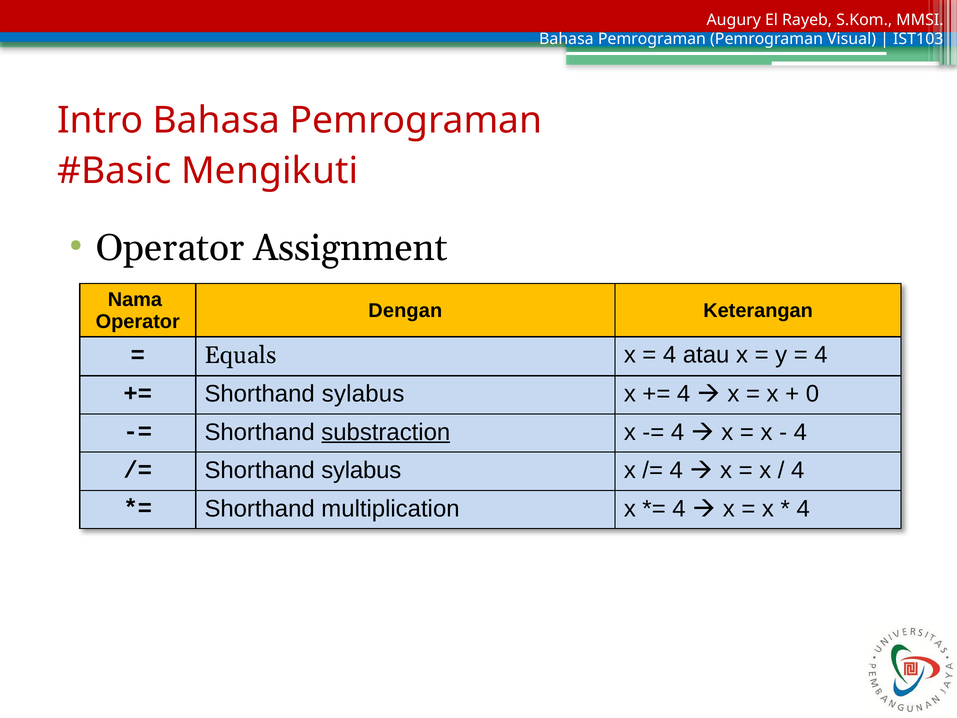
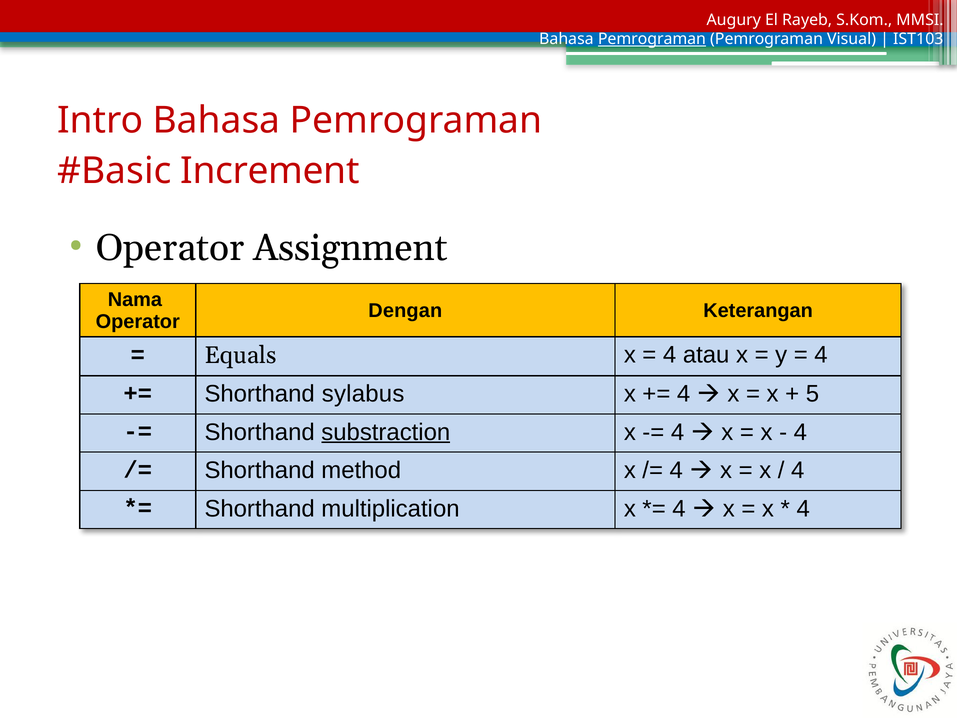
Pemrograman at (652, 39) underline: none -> present
Mengikuti: Mengikuti -> Increment
0: 0 -> 5
sylabus at (361, 470): sylabus -> method
